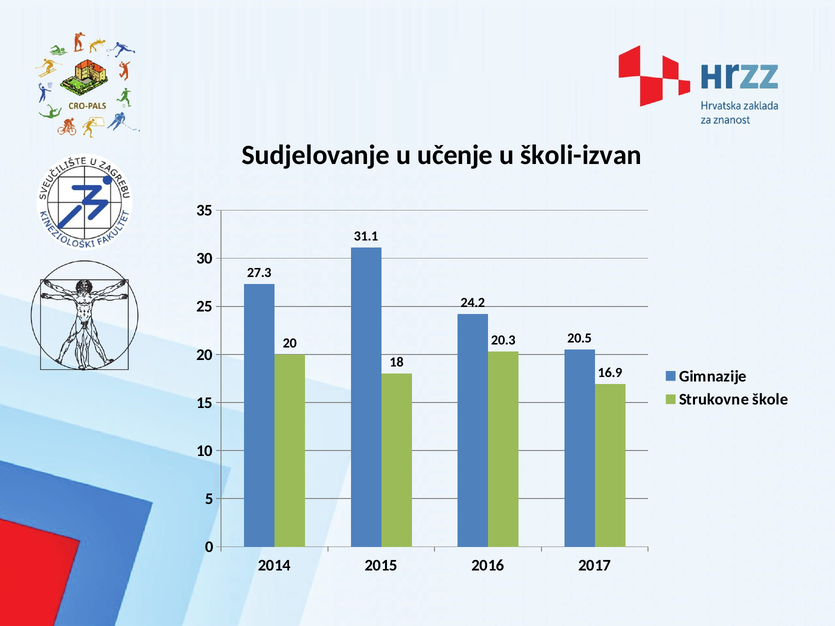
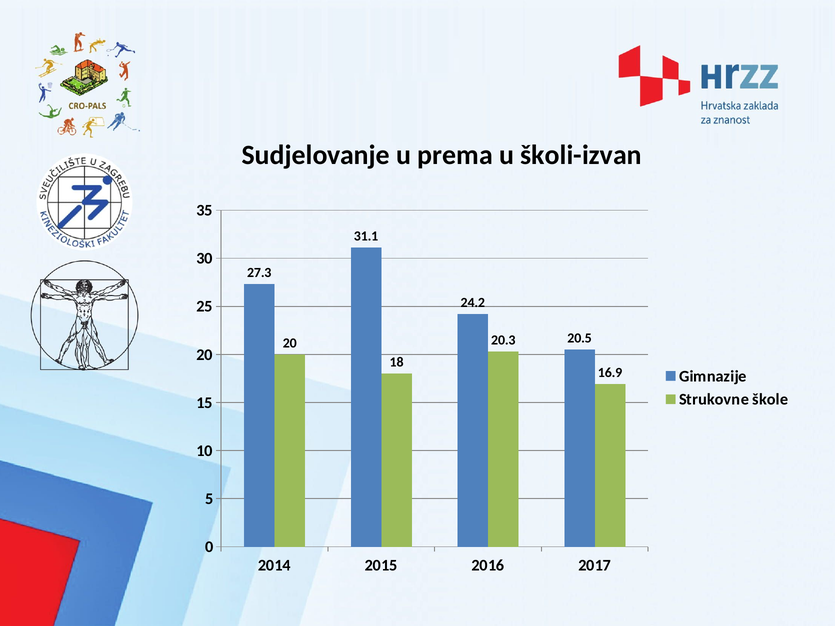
učenje: učenje -> prema
